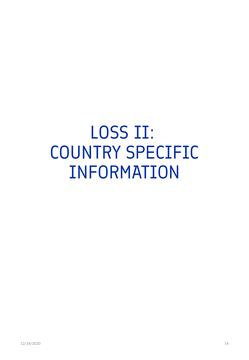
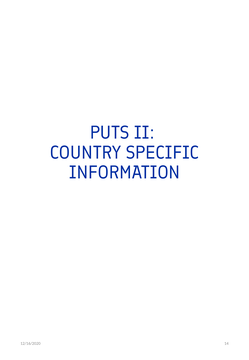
LOSS: LOSS -> PUTS
